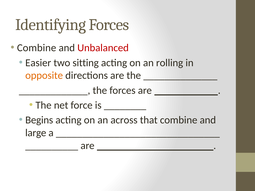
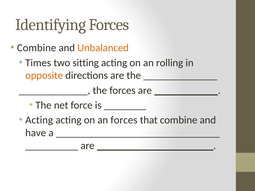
Unbalanced colour: red -> orange
Easier: Easier -> Times
Begins at (39, 120): Begins -> Acting
an across: across -> forces
large: large -> have
